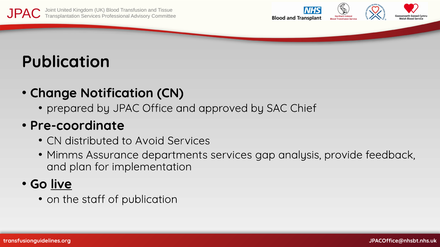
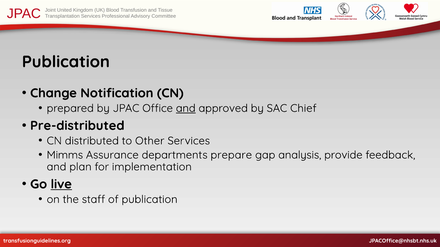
and at (186, 108) underline: none -> present
Pre-coordinate: Pre-coordinate -> Pre-distributed
Avoid: Avoid -> Other
departments services: services -> prepare
